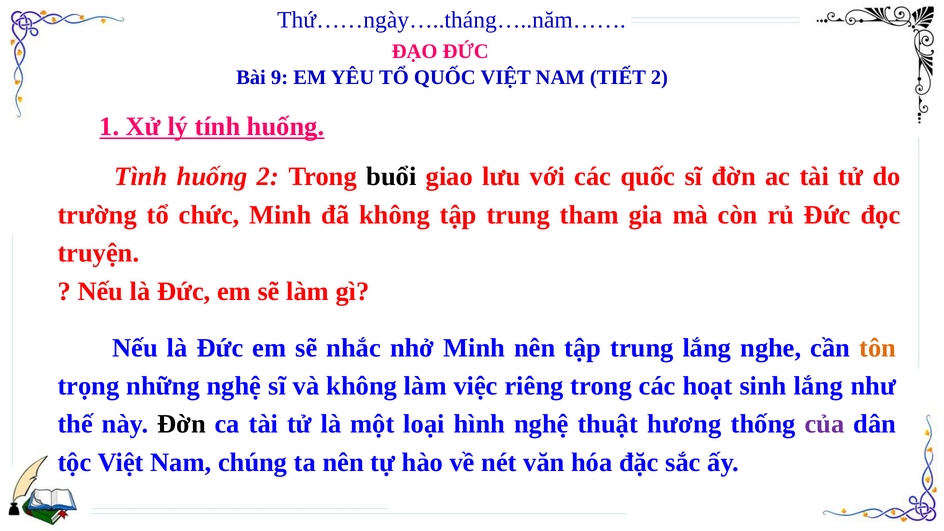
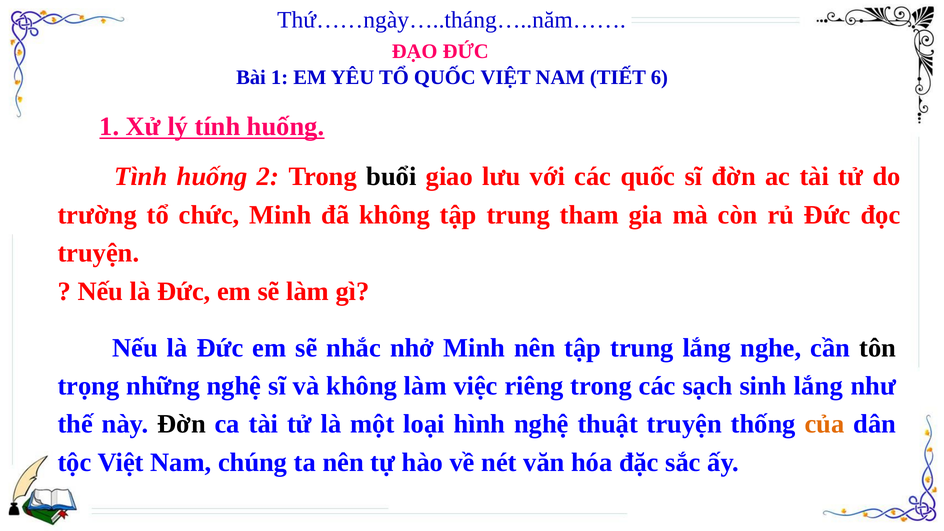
Bài 9: 9 -> 1
TIẾT 2: 2 -> 6
tôn colour: orange -> black
hoạt: hoạt -> sạch
thuật hương: hương -> truyện
của colour: purple -> orange
